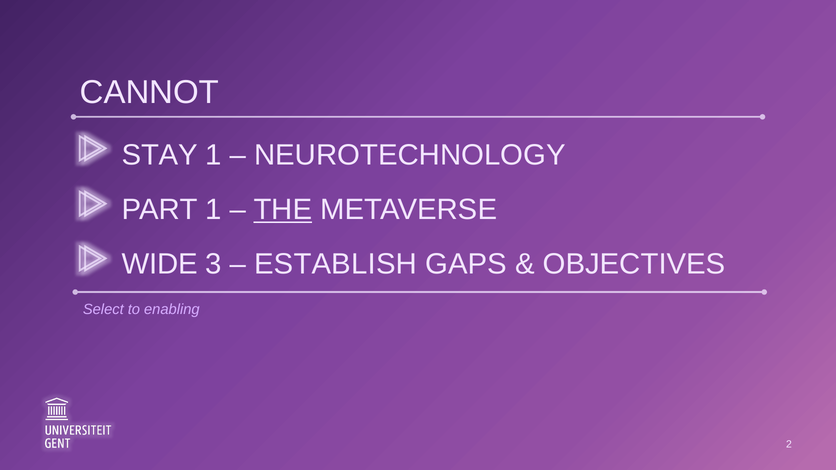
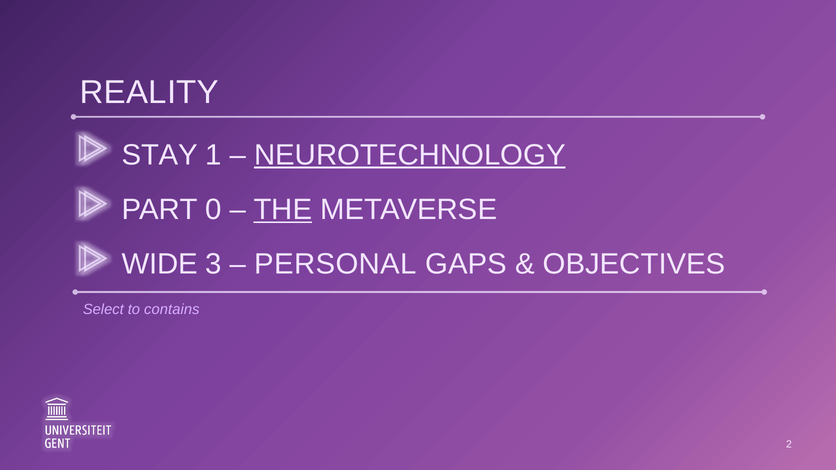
CANNOT: CANNOT -> REALITY
NEUROTECHNOLOGY underline: none -> present
PART 1: 1 -> 0
ESTABLISH: ESTABLISH -> PERSONAL
enabling: enabling -> contains
